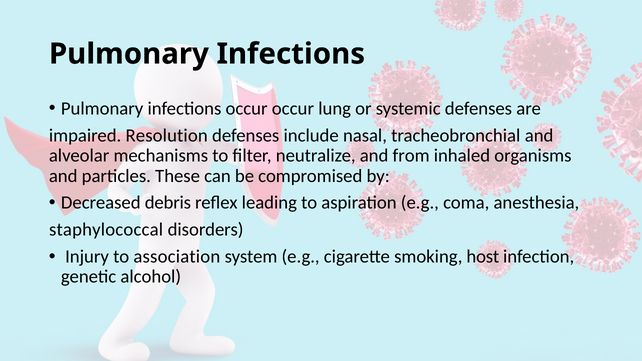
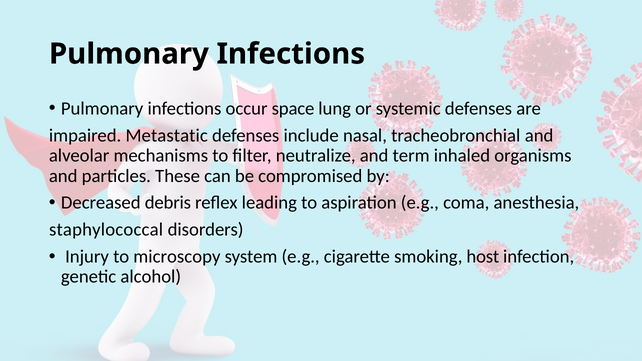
occur occur: occur -> space
Resolution: Resolution -> Metastatic
from: from -> term
association: association -> microscopy
